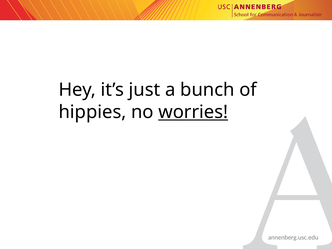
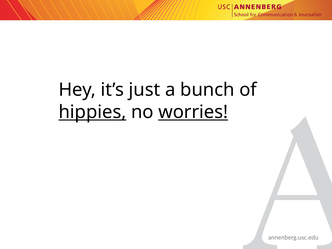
hippies underline: none -> present
